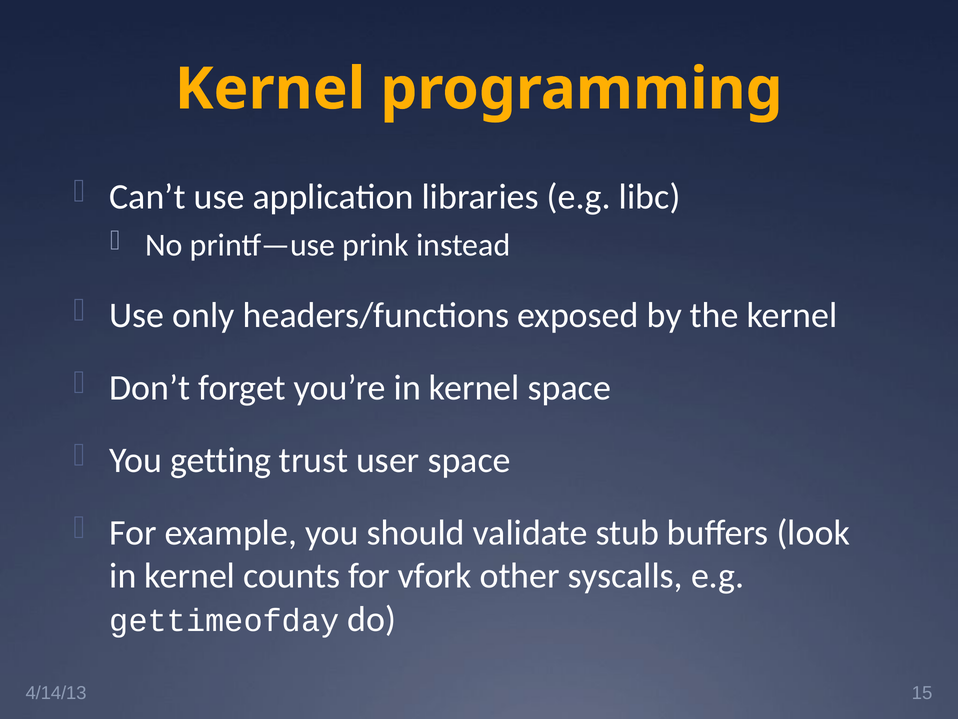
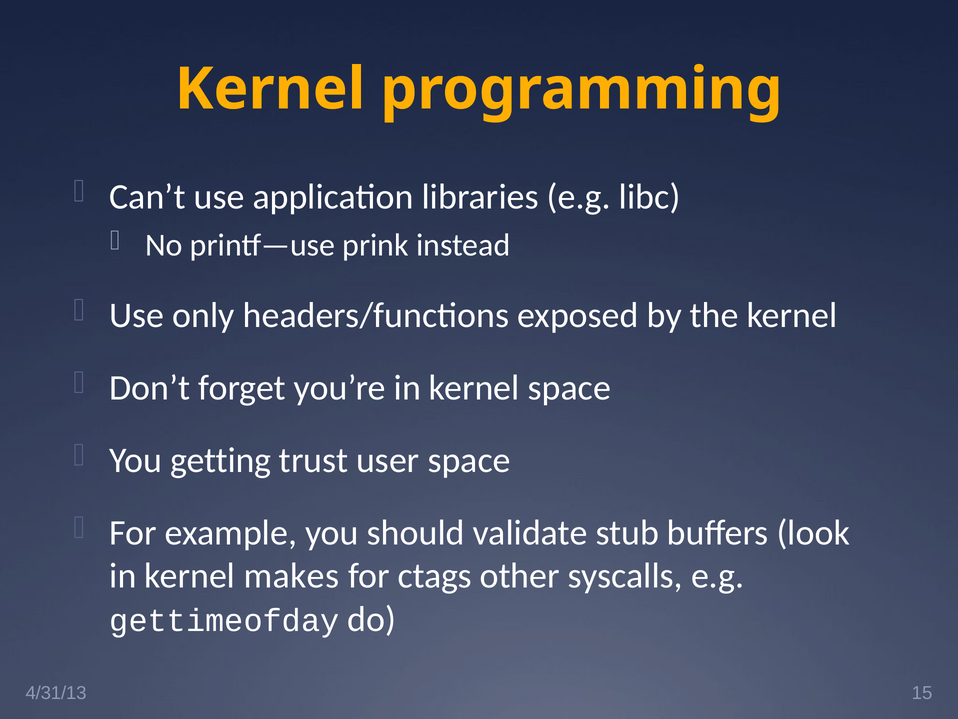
counts: counts -> makes
vfork: vfork -> ctags
4/14/13: 4/14/13 -> 4/31/13
